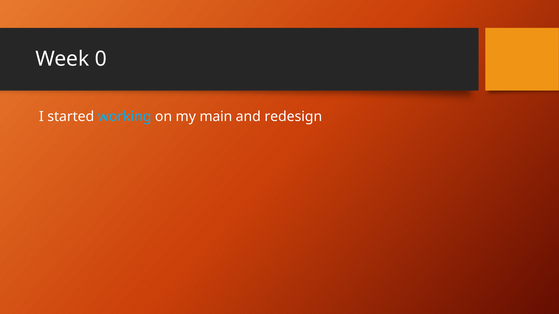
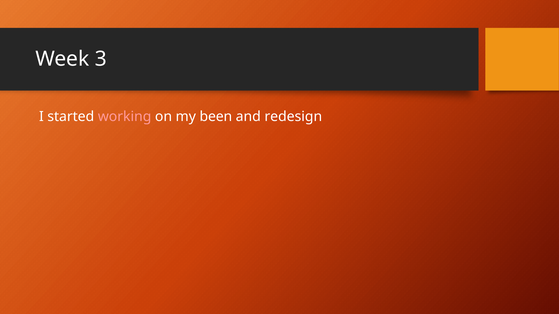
0: 0 -> 3
working colour: light blue -> pink
main: main -> been
